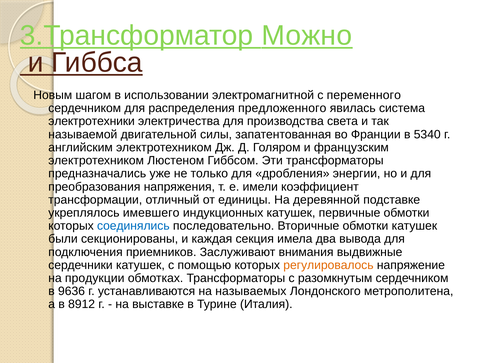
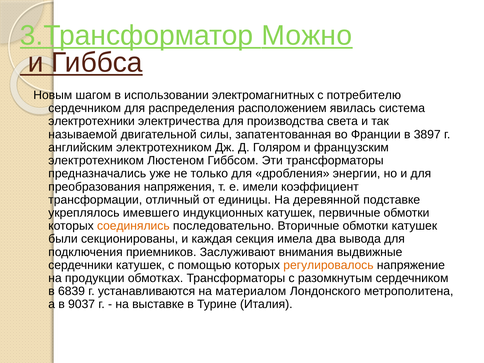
электромагнитной: электромагнитной -> электромагнитных
переменного: переменного -> потребителю
предложенного: предложенного -> расположением
5340: 5340 -> 3897
соединялись colour: blue -> orange
9636: 9636 -> 6839
называемых: называемых -> материалом
8912: 8912 -> 9037
